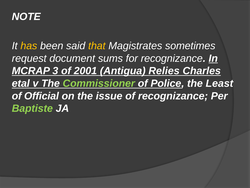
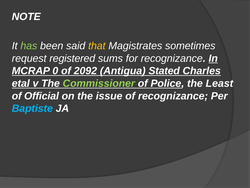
has colour: yellow -> light green
document: document -> registered
3: 3 -> 0
2001: 2001 -> 2092
Relies: Relies -> Stated
Baptiste colour: light green -> light blue
